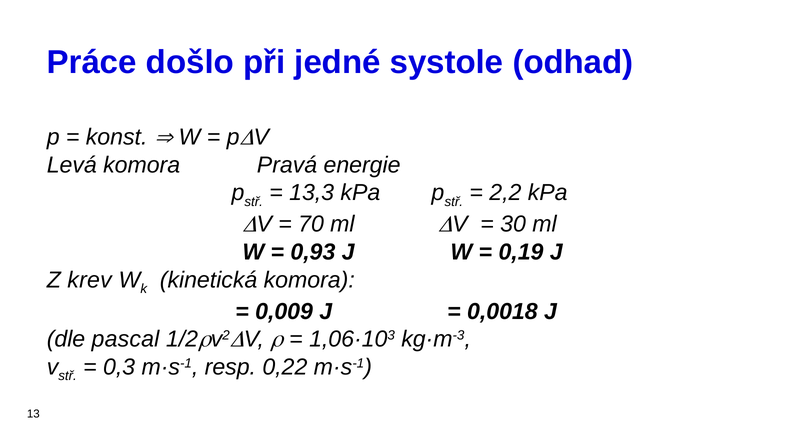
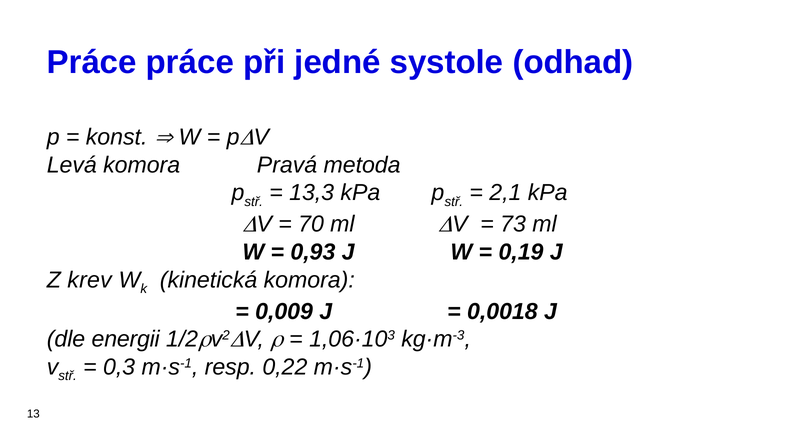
Práce došlo: došlo -> práce
energie: energie -> metoda
2,2: 2,2 -> 2,1
30: 30 -> 73
pascal: pascal -> energii
